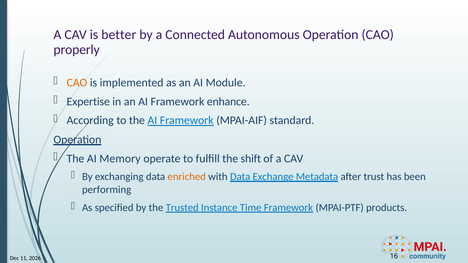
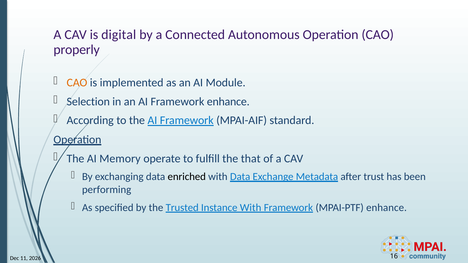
better: better -> digital
Expertise: Expertise -> Selection
shift: shift -> that
enriched colour: orange -> black
Instance Time: Time -> With
MPAI-PTF products: products -> enhance
